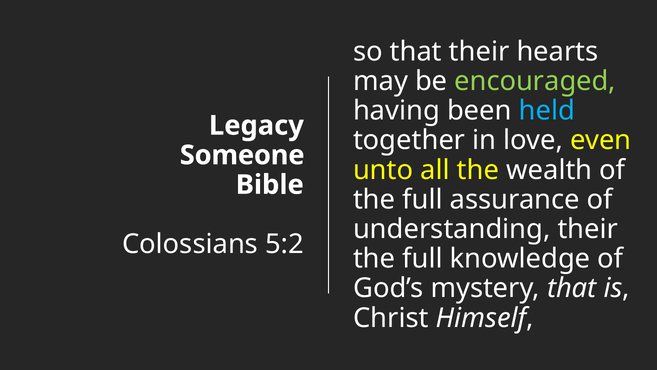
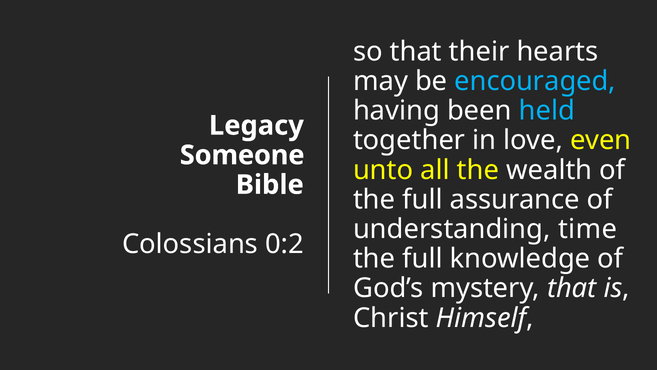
encouraged colour: light green -> light blue
understanding their: their -> time
5:2: 5:2 -> 0:2
